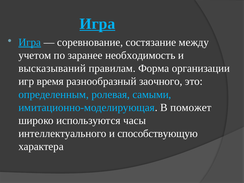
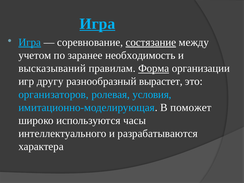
состязание underline: none -> present
Форма underline: none -> present
время: время -> другу
заочного: заочного -> вырастет
определенным: определенным -> организаторов
самыми: самыми -> условия
способствующую: способствующую -> разрабатываются
